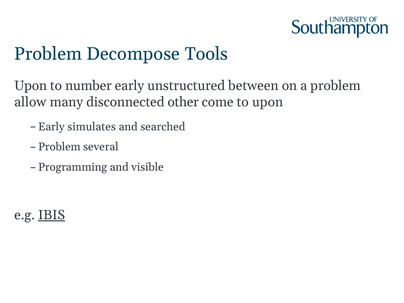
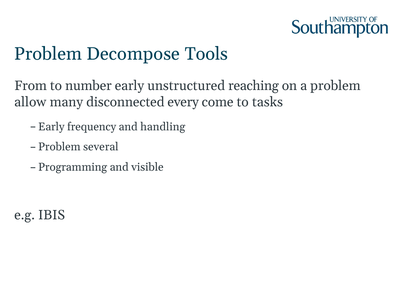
Upon at (31, 86): Upon -> From
between: between -> reaching
other: other -> every
to upon: upon -> tasks
simulates: simulates -> frequency
searched: searched -> handling
IBIS underline: present -> none
